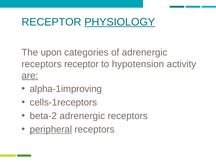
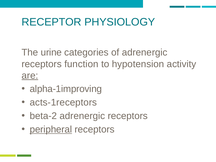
PHYSIOLOGY underline: present -> none
upon: upon -> urine
receptors receptor: receptor -> function
cells-1receptors: cells-1receptors -> acts-1receptors
